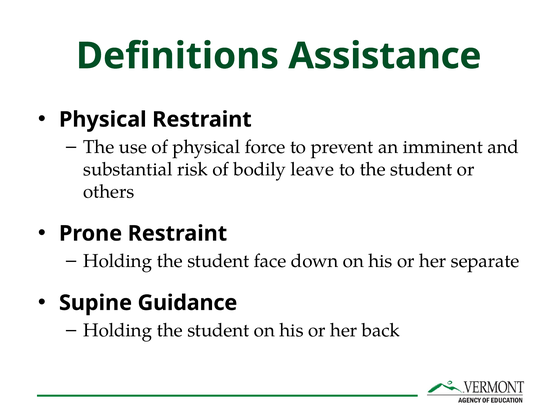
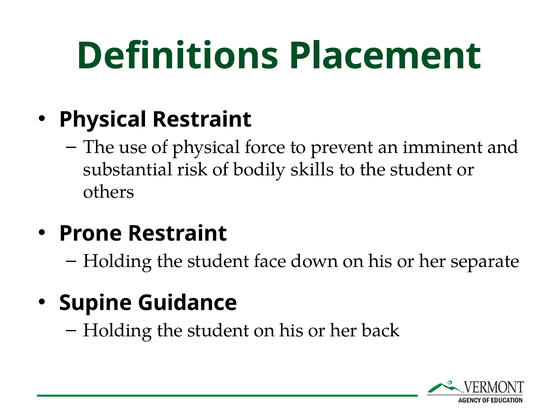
Assistance: Assistance -> Placement
leave: leave -> skills
